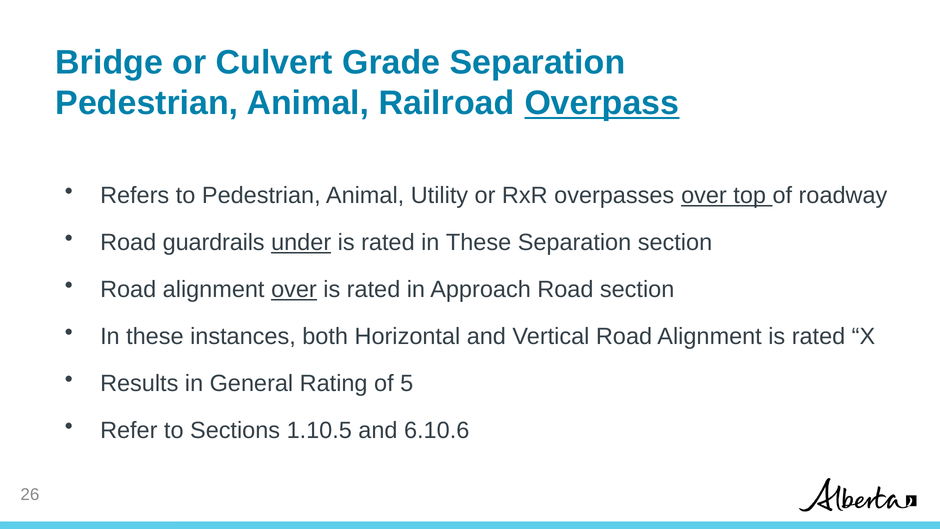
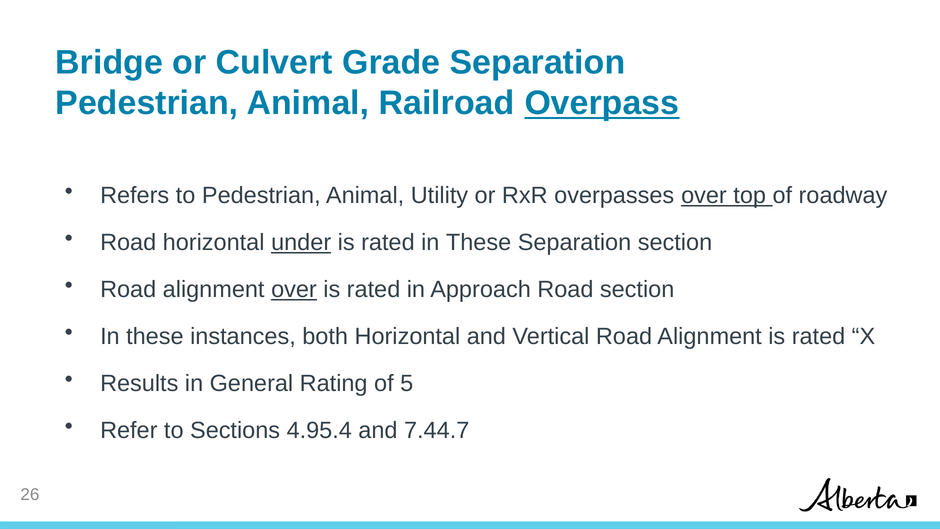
Road guardrails: guardrails -> horizontal
1.10.5: 1.10.5 -> 4.95.4
6.10.6: 6.10.6 -> 7.44.7
